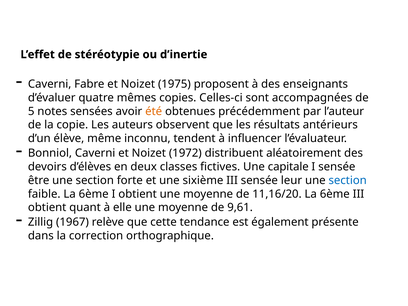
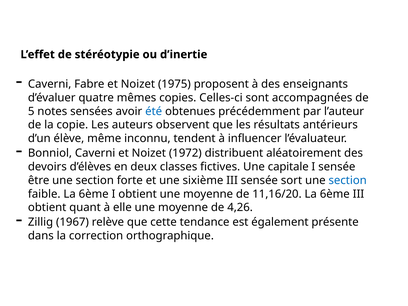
été colour: orange -> blue
leur: leur -> sort
9,61: 9,61 -> 4,26
